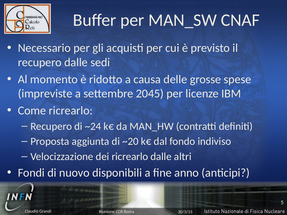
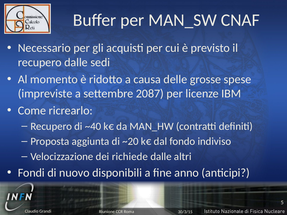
2045: 2045 -> 2087
~24: ~24 -> ~40
dei ricrearlo: ricrearlo -> richiede
